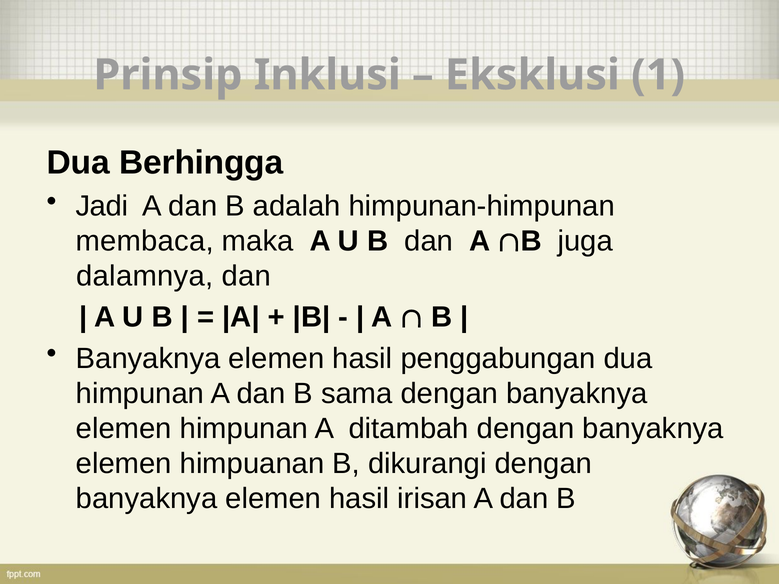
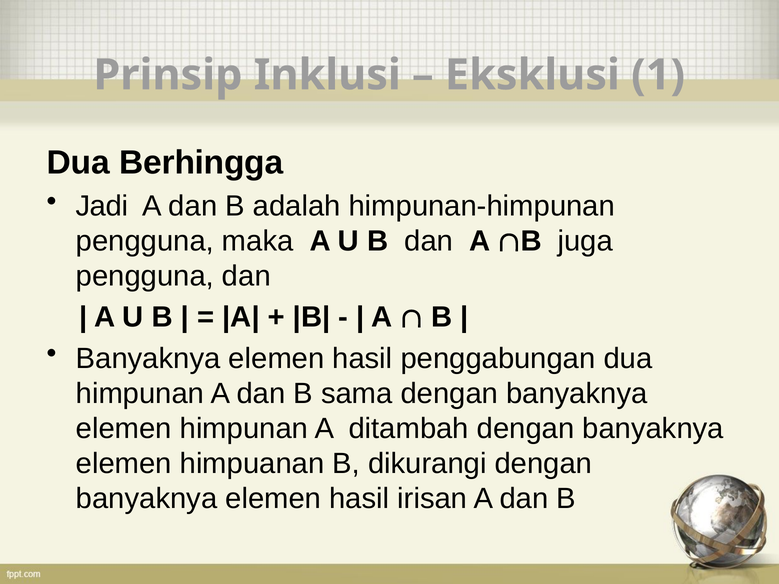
membaca at (145, 241): membaca -> pengguna
dalamnya at (145, 276): dalamnya -> pengguna
